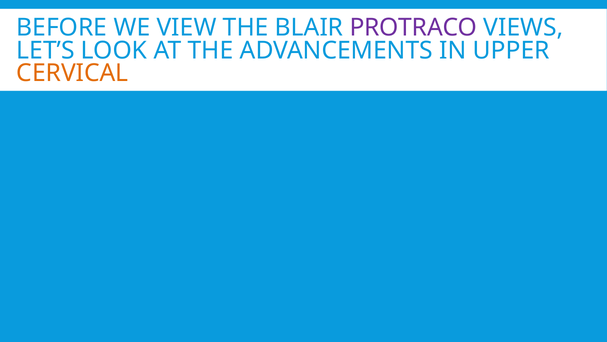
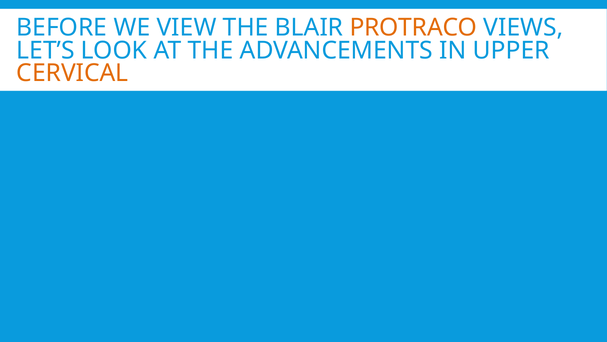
PROTRACO colour: purple -> orange
